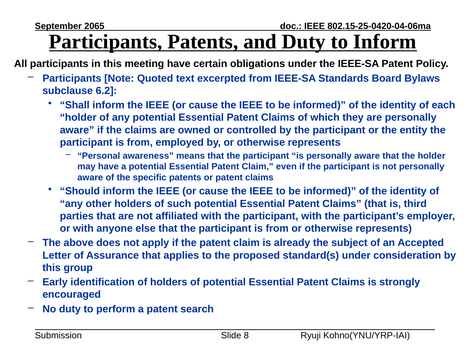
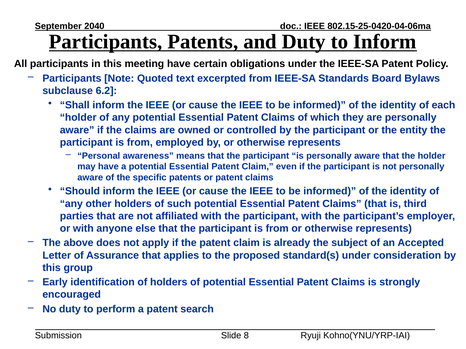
2065: 2065 -> 2040
